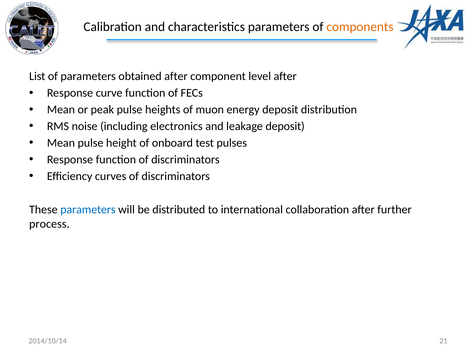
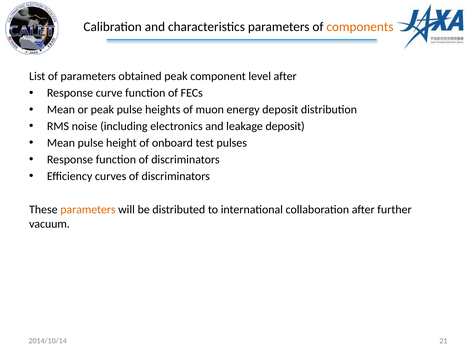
obtained after: after -> peak
parameters at (88, 210) colour: blue -> orange
process: process -> vacuum
